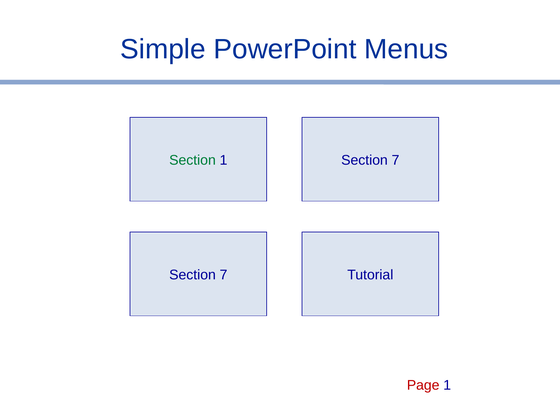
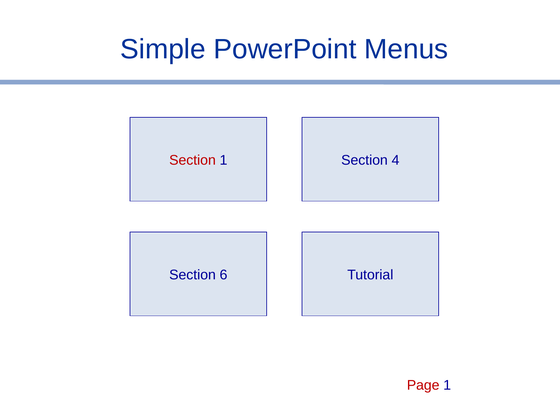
Section at (193, 160) colour: green -> red
7 at (396, 160): 7 -> 4
7 at (224, 275): 7 -> 6
